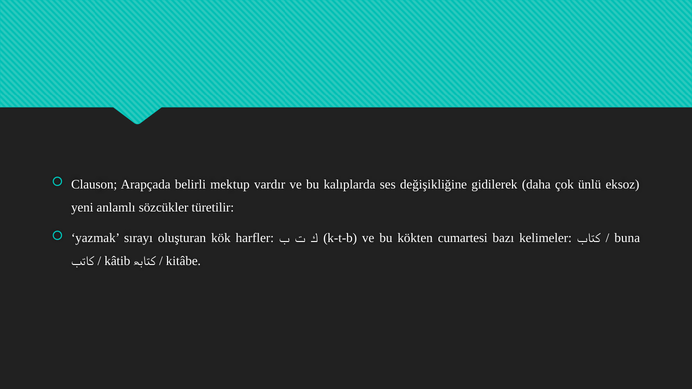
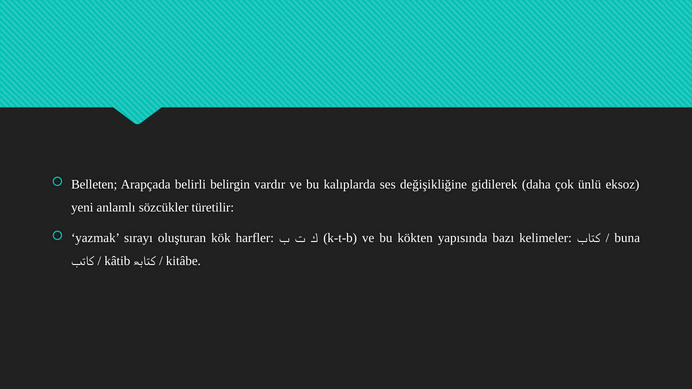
Clauson;: Clauson; -> Belleten;
mektup: mektup -> belirgin
cumartesi: cumartesi -> yapısında
